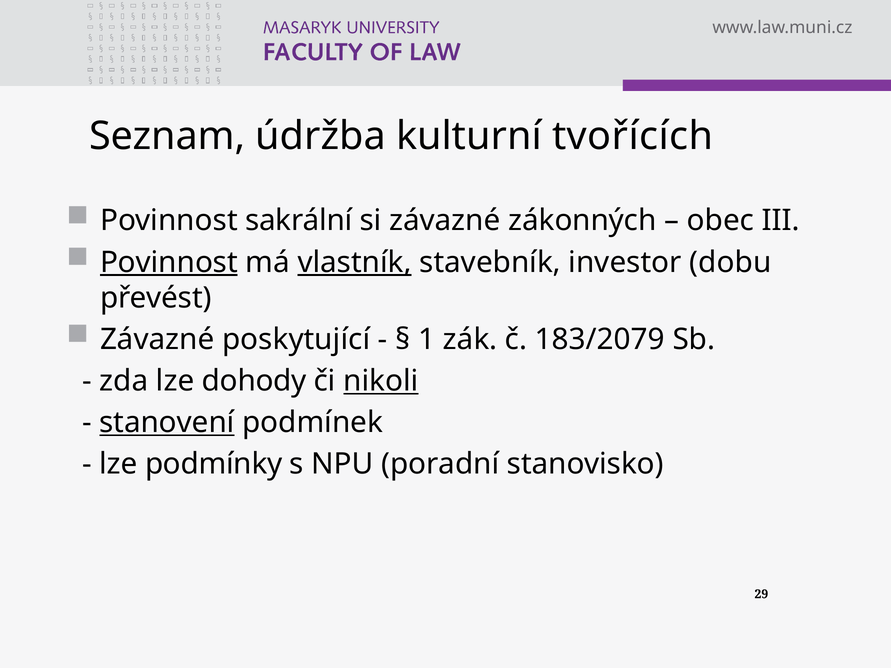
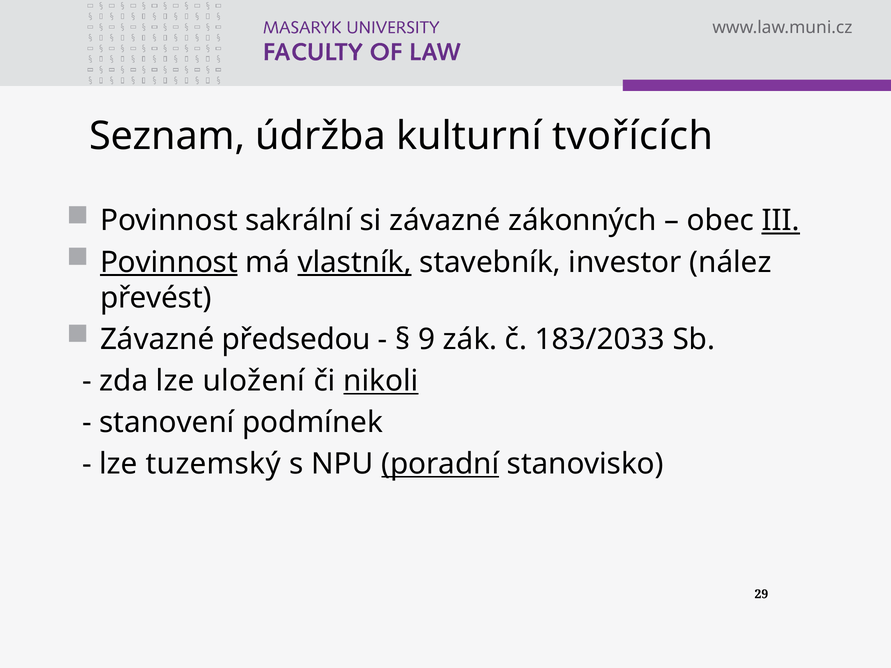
III underline: none -> present
dobu: dobu -> nález
poskytující: poskytující -> předsedou
1: 1 -> 9
183/2079: 183/2079 -> 183/2033
dohody: dohody -> uložení
stanovení underline: present -> none
podmínky: podmínky -> tuzemský
poradní underline: none -> present
